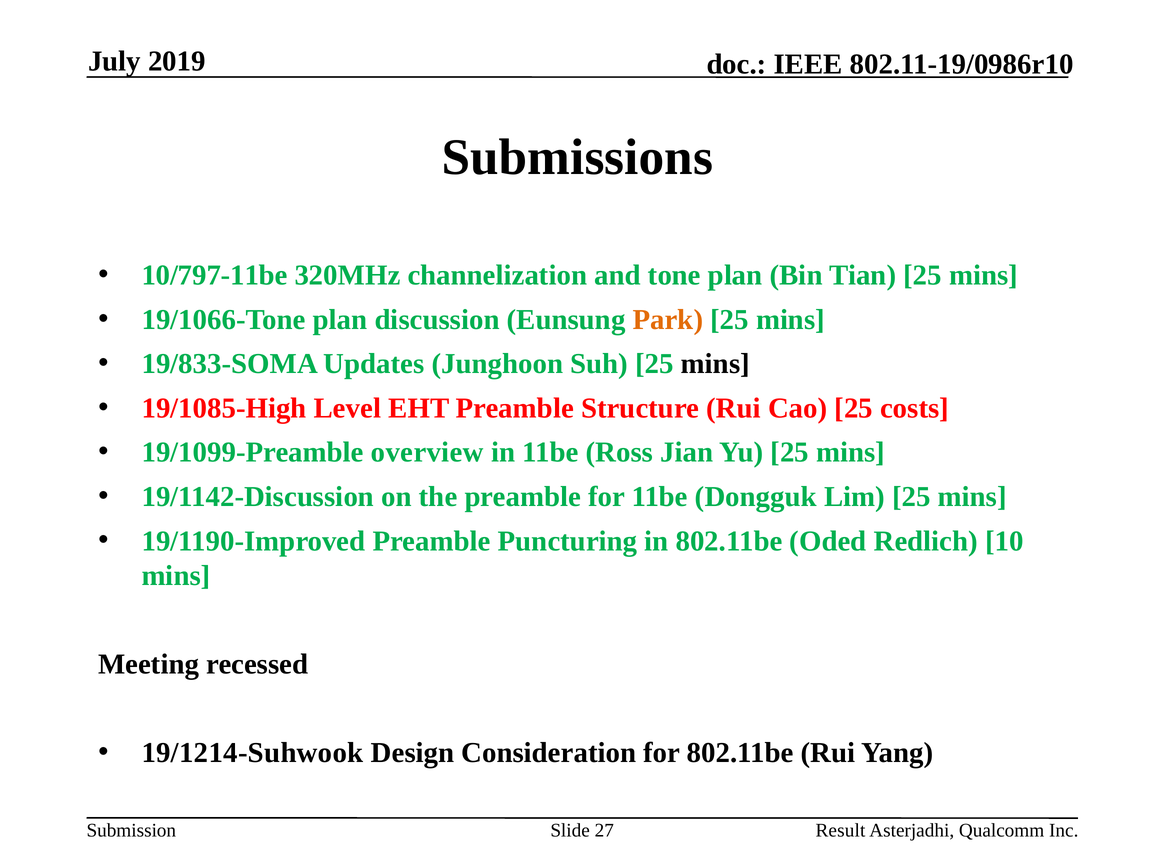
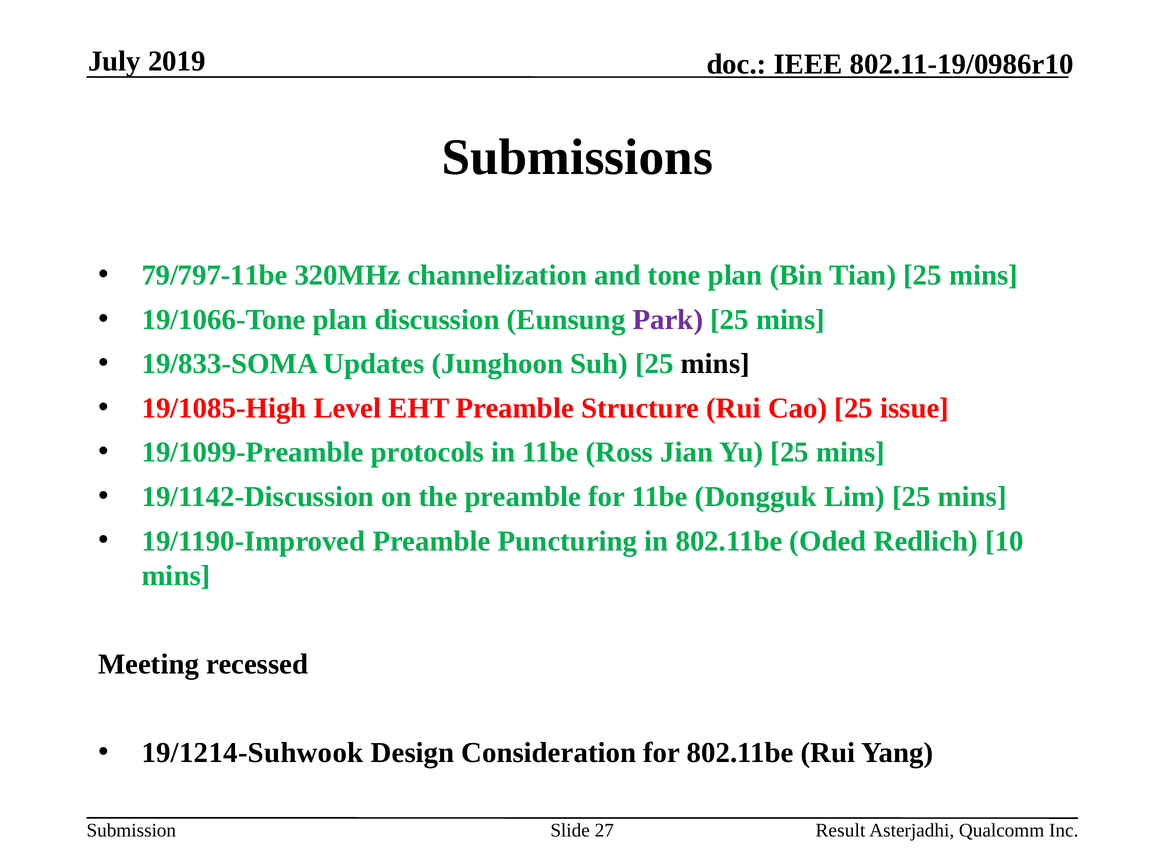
10/797-11be: 10/797-11be -> 79/797-11be
Park colour: orange -> purple
costs: costs -> issue
overview: overview -> protocols
